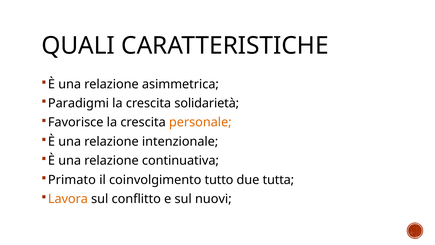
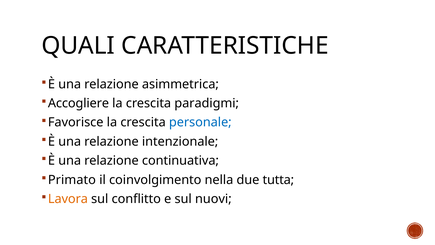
Paradigmi: Paradigmi -> Accogliere
solidarietà: solidarietà -> paradigmi
personale colour: orange -> blue
tutto: tutto -> nella
